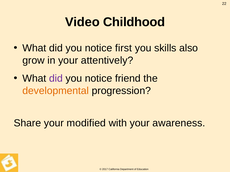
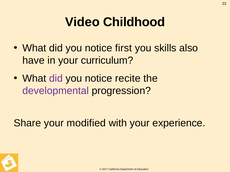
grow: grow -> have
attentively: attentively -> curriculum
friend: friend -> recite
developmental colour: orange -> purple
awareness: awareness -> experience
